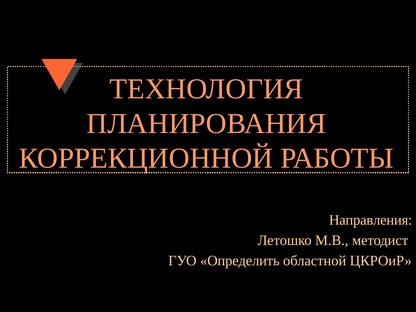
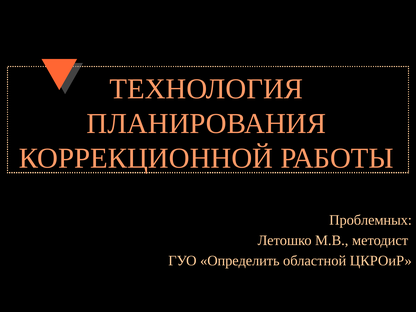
Направления: Направления -> Проблемных
